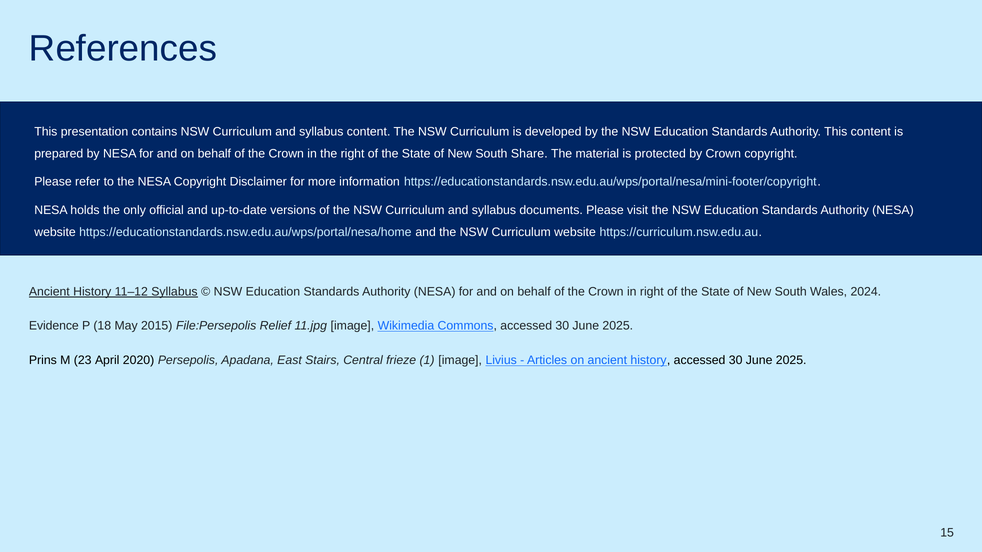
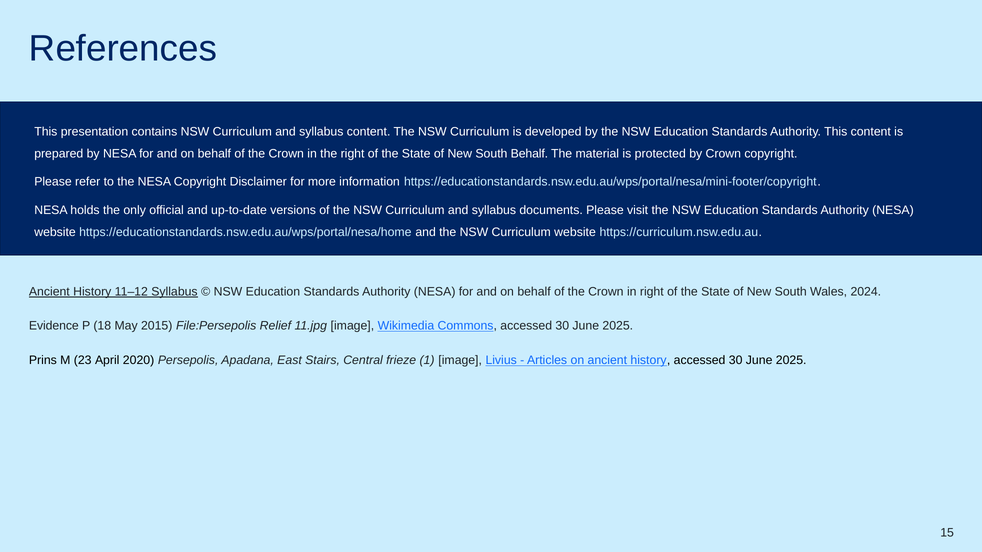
South Share: Share -> Behalf
